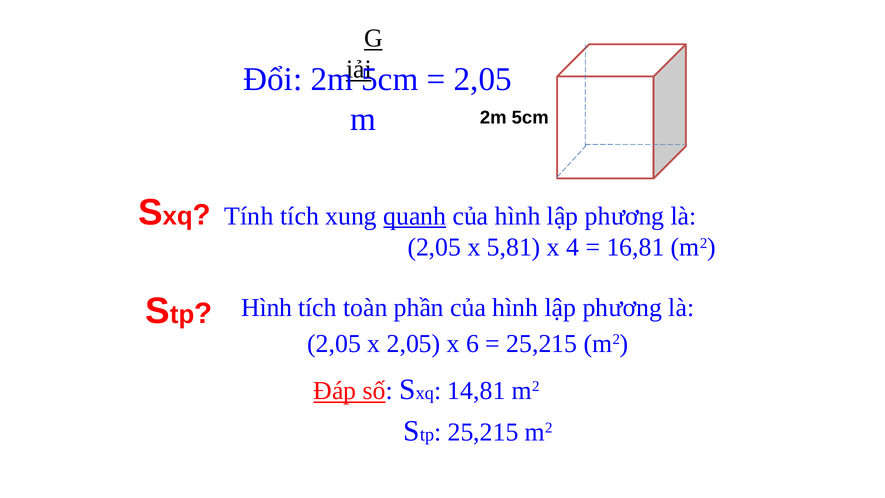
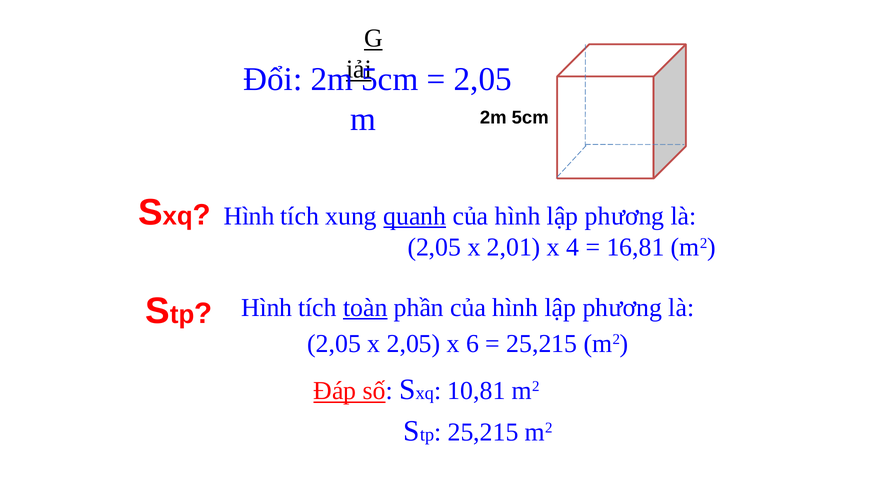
Tính at (249, 216): Tính -> Hình
5,81: 5,81 -> 2,01
toàn underline: none -> present
14,81: 14,81 -> 10,81
